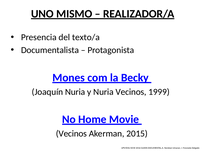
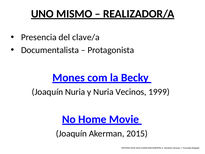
texto/a: texto/a -> clave/a
Vecinos at (71, 133): Vecinos -> Joaquín
